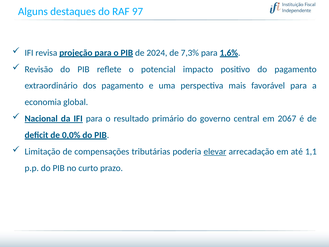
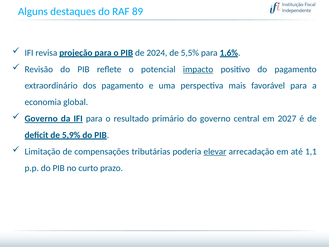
97: 97 -> 89
7,3%: 7,3% -> 5,5%
impacto underline: none -> present
Nacional at (41, 119): Nacional -> Governo
2067: 2067 -> 2027
0,0%: 0,0% -> 5,9%
